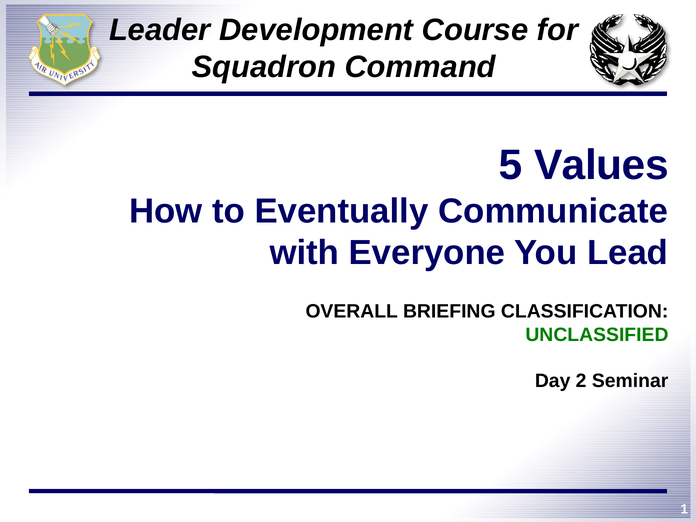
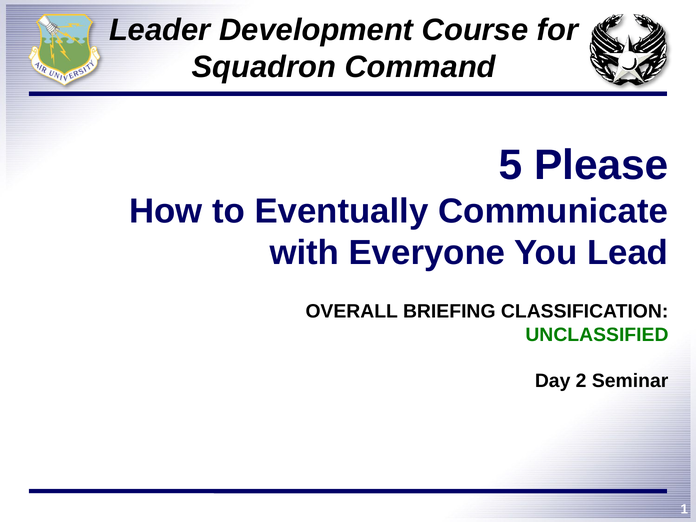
Values: Values -> Please
